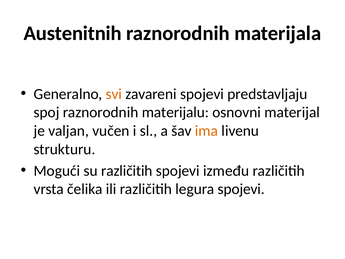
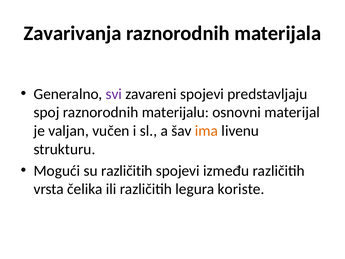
Austenitnih: Austenitnih -> Zavarivanja
svi colour: orange -> purple
legura spojevi: spojevi -> koriste
